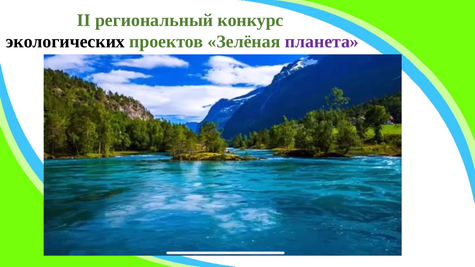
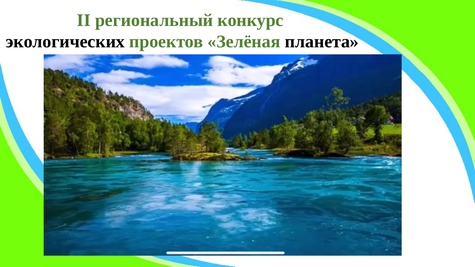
планета colour: purple -> black
